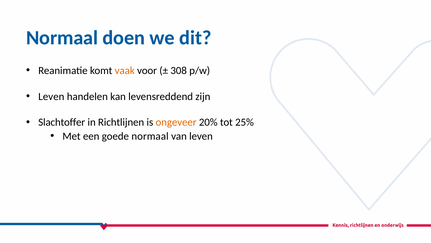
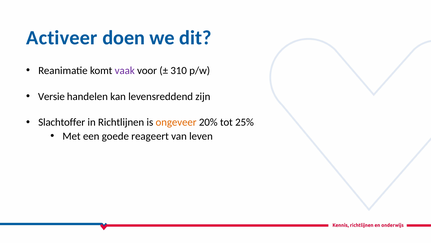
Normaal at (62, 38): Normaal -> Activeer
vaak colour: orange -> purple
308: 308 -> 310
Leven at (51, 96): Leven -> Versie
goede normaal: normaal -> reageert
